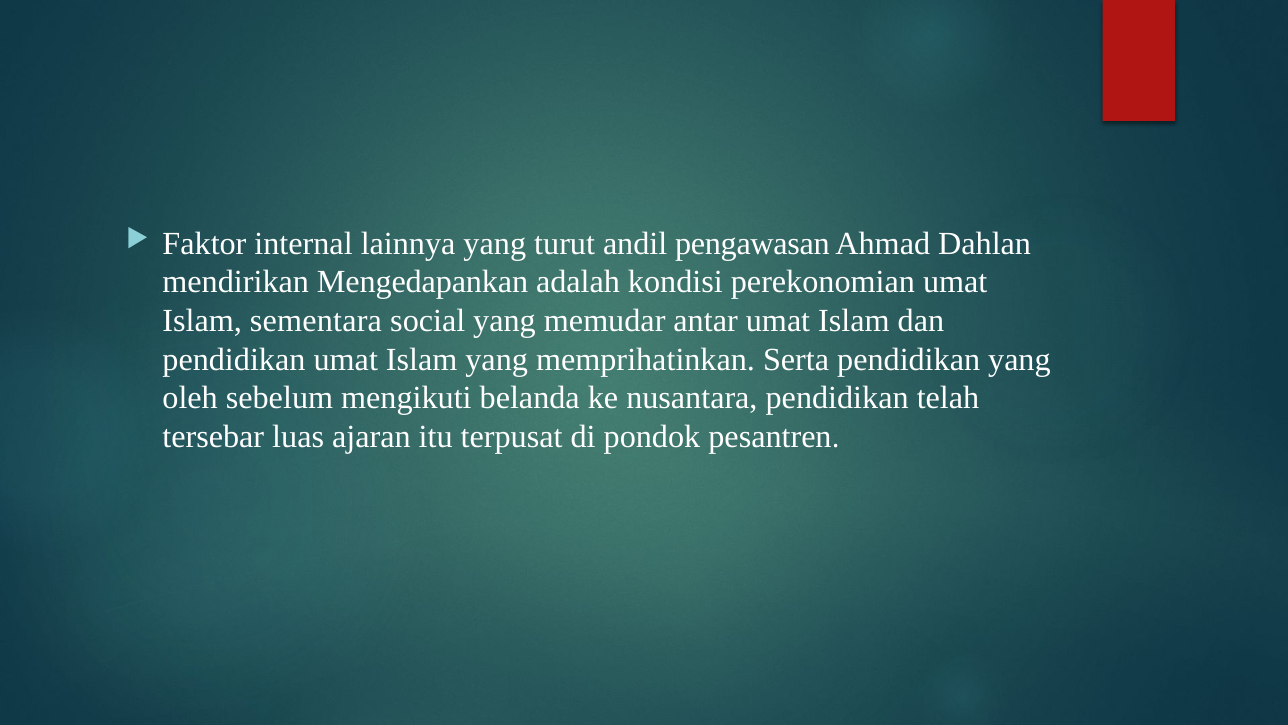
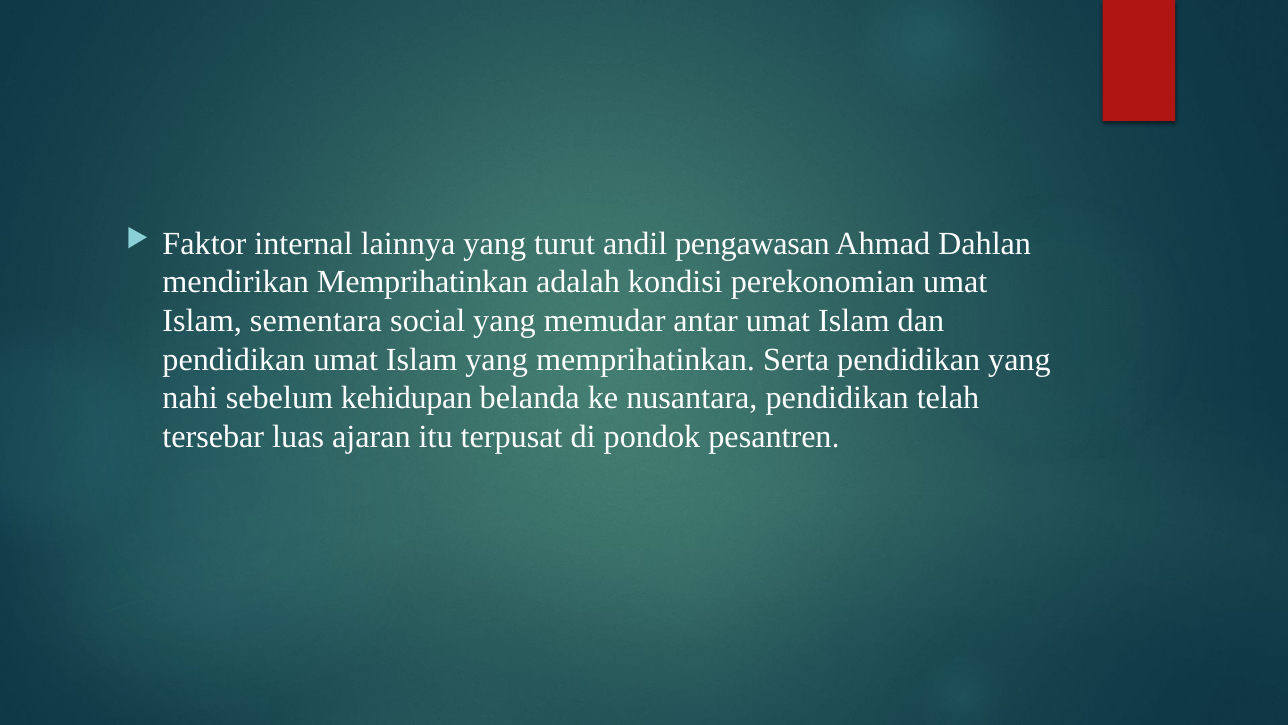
mendirikan Mengedapankan: Mengedapankan -> Memprihatinkan
oleh: oleh -> nahi
mengikuti: mengikuti -> kehidupan
